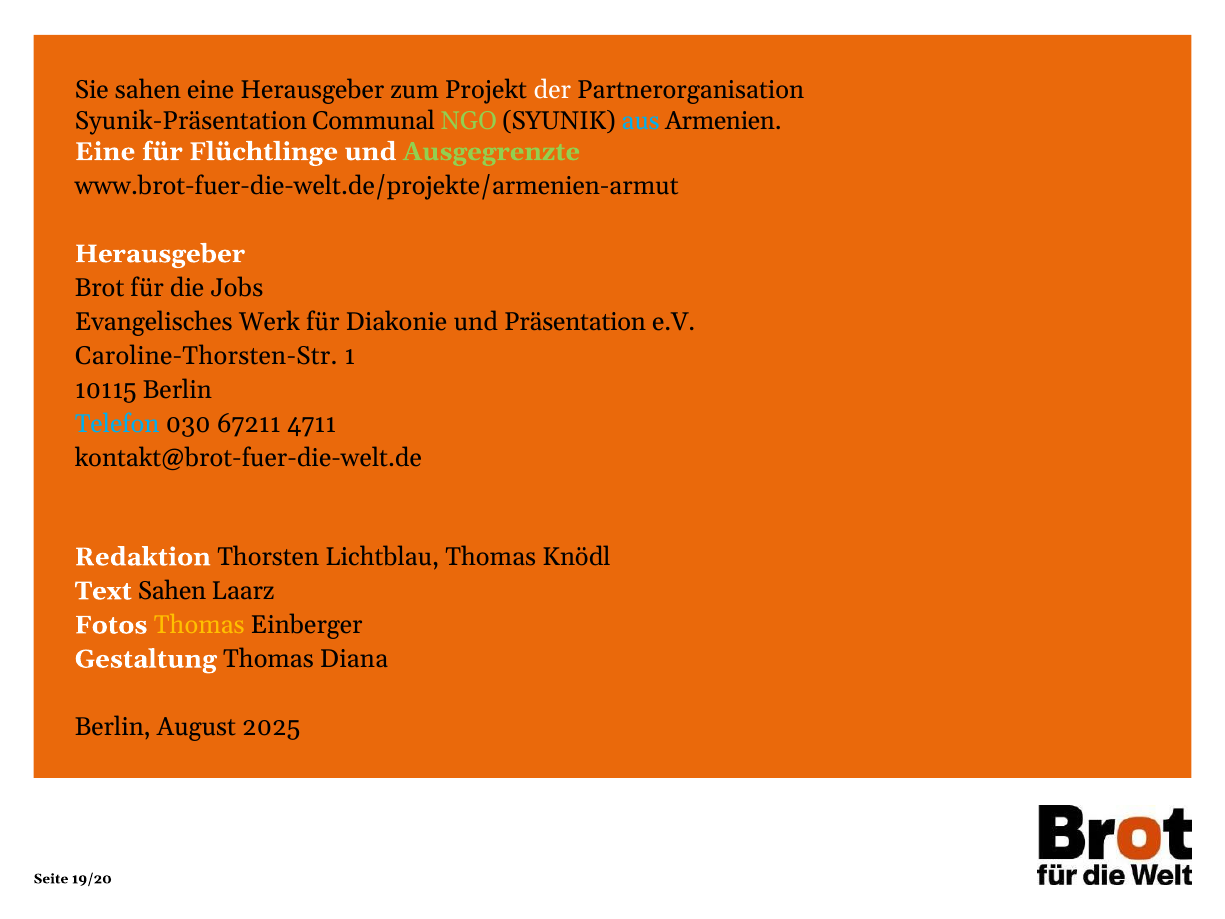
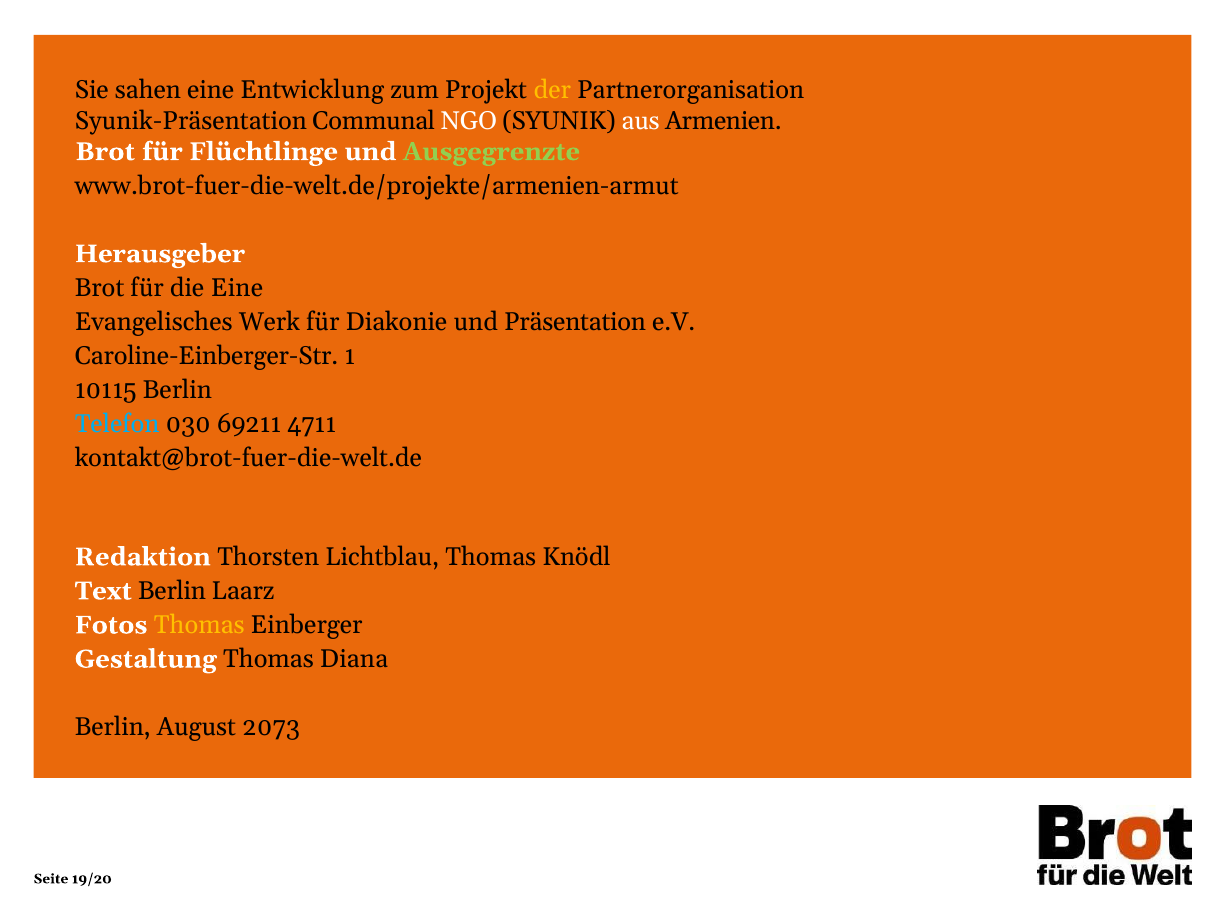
eine Herausgeber: Herausgeber -> Entwicklung
der colour: white -> yellow
NGO colour: light green -> white
aus colour: light blue -> white
Eine at (105, 152): Eine -> Brot
die Jobs: Jobs -> Eine
Caroline-Thorsten-Str: Caroline-Thorsten-Str -> Caroline-Einberger-Str
67211: 67211 -> 69211
Text Sahen: Sahen -> Berlin
2025: 2025 -> 2073
